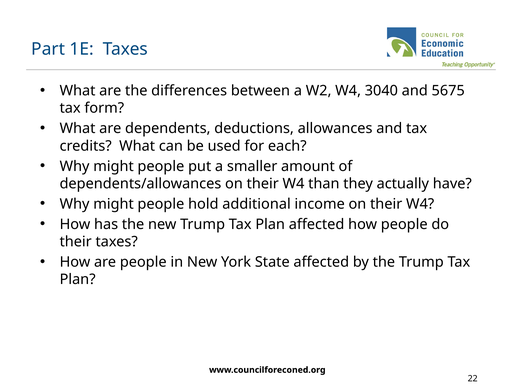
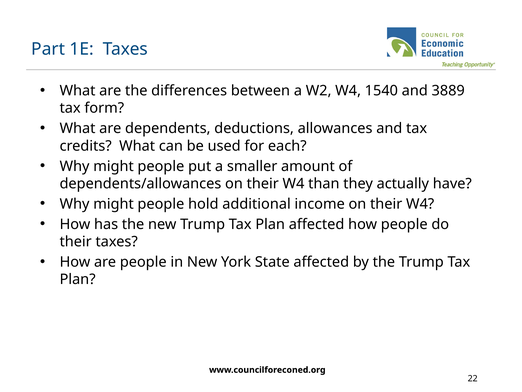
3040: 3040 -> 1540
5675: 5675 -> 3889
